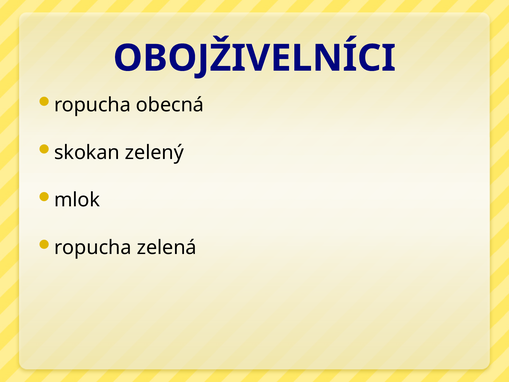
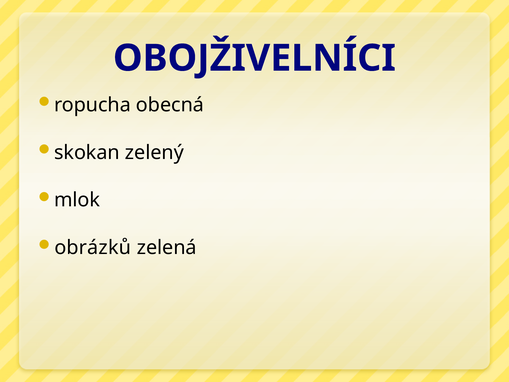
ropucha at (93, 247): ropucha -> obrázků
